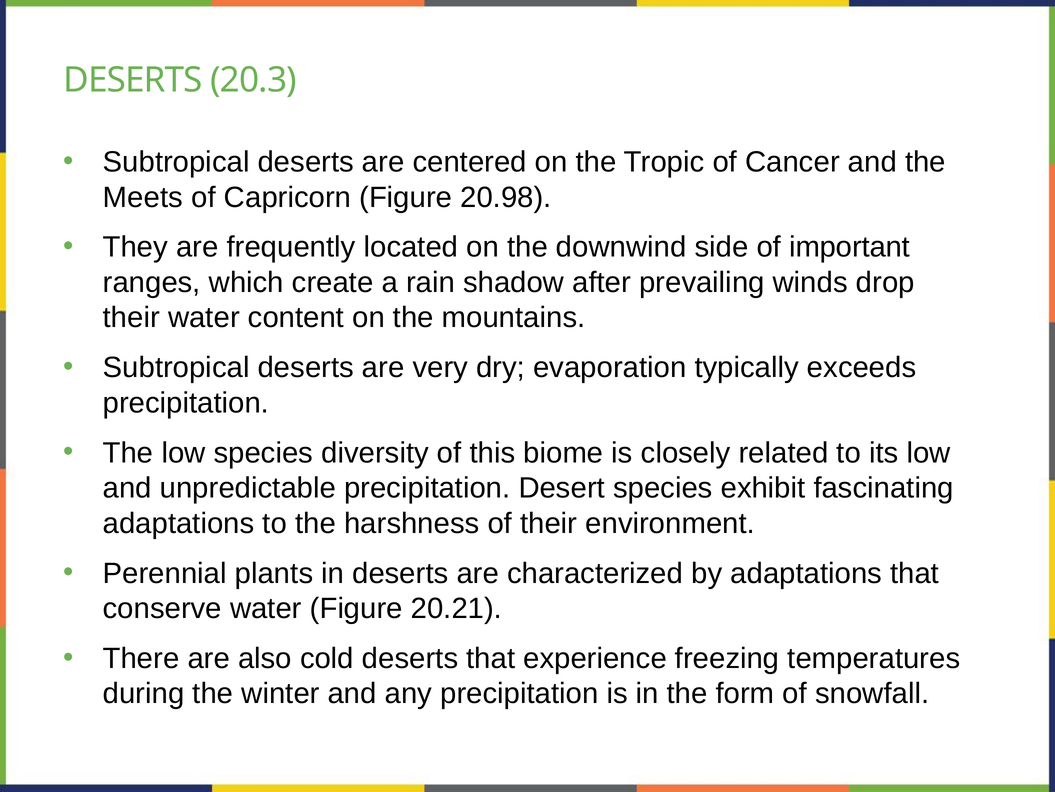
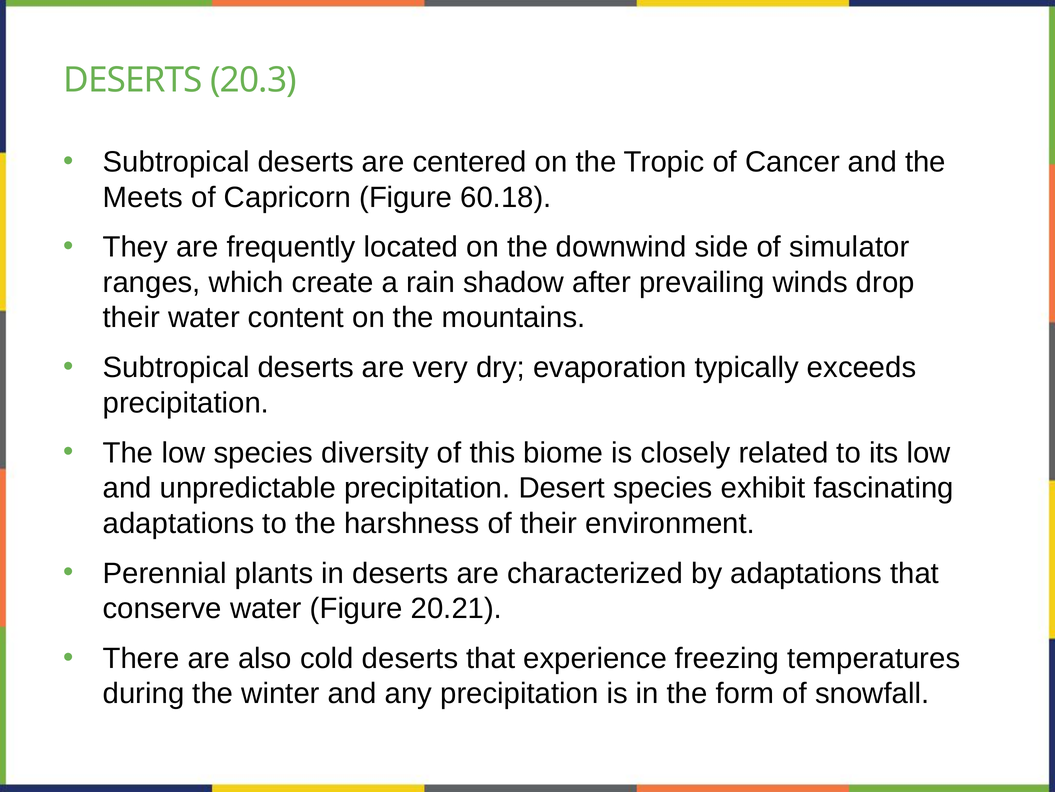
20.98: 20.98 -> 60.18
important: important -> simulator
